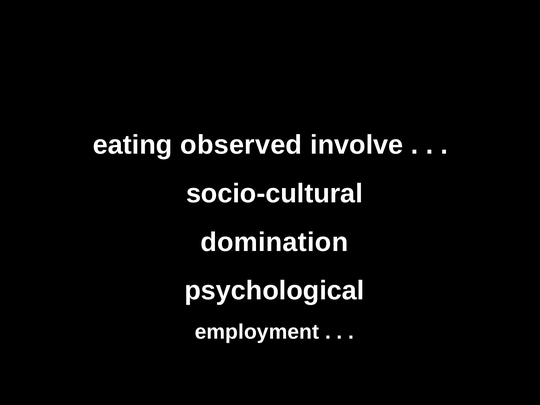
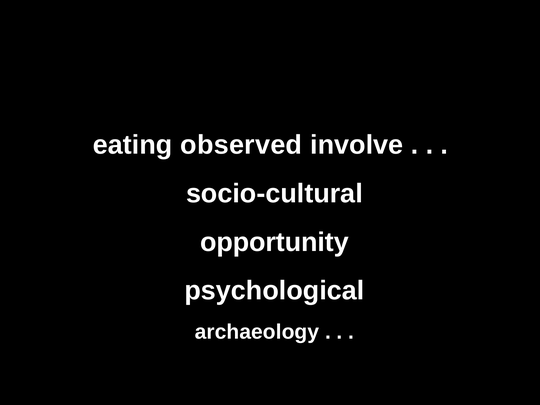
domination: domination -> opportunity
employment: employment -> archaeology
